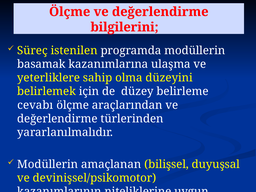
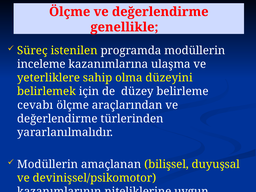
bilgilerini: bilgilerini -> genellikle
basamak: basamak -> inceleme
